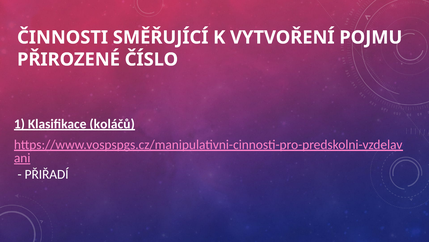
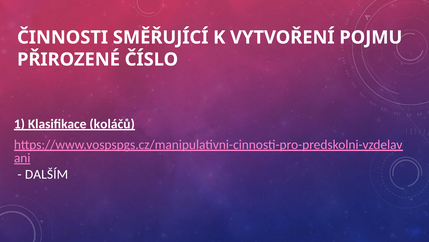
PŘIŘADÍ: PŘIŘADÍ -> DALŠÍM
